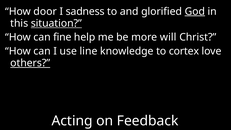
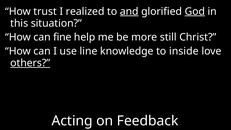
door: door -> trust
sadness: sadness -> realized
and underline: none -> present
situation underline: present -> none
will: will -> still
cortex: cortex -> inside
